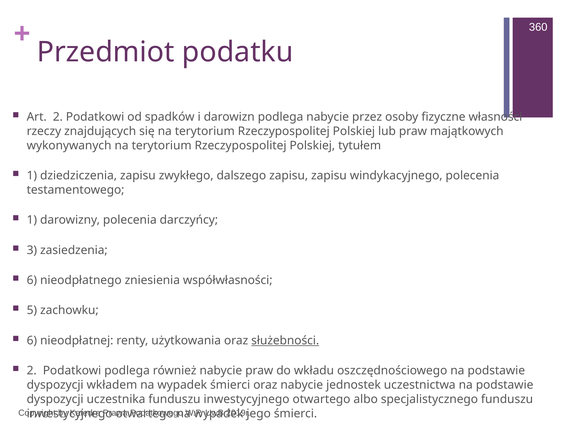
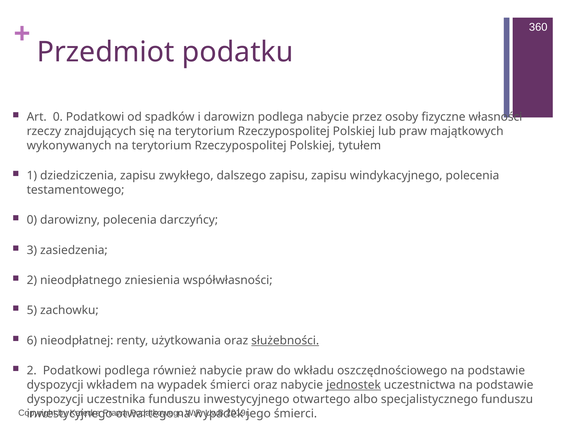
Art 2: 2 -> 0
1 at (32, 220): 1 -> 0
6 at (32, 280): 6 -> 2
jednostek underline: none -> present
